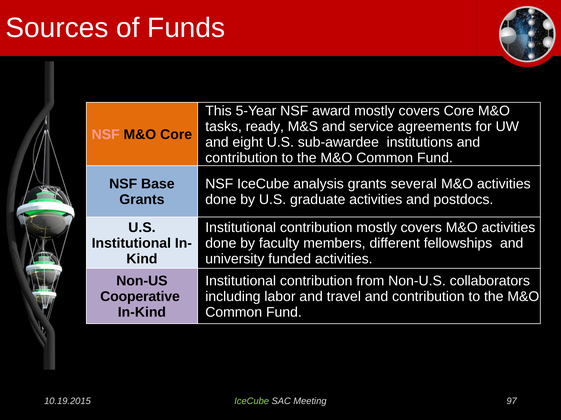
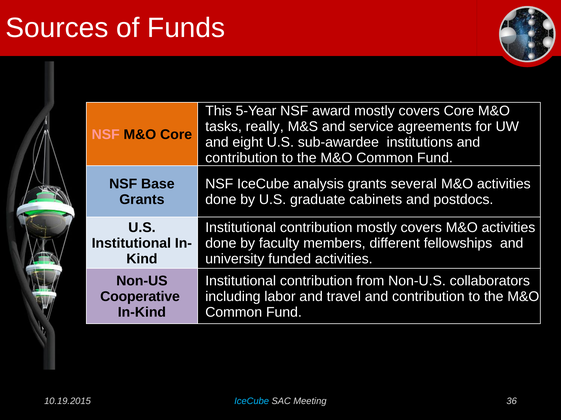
ready: ready -> really
graduate activities: activities -> cabinets
IceCube at (252, 402) colour: light green -> light blue
97: 97 -> 36
